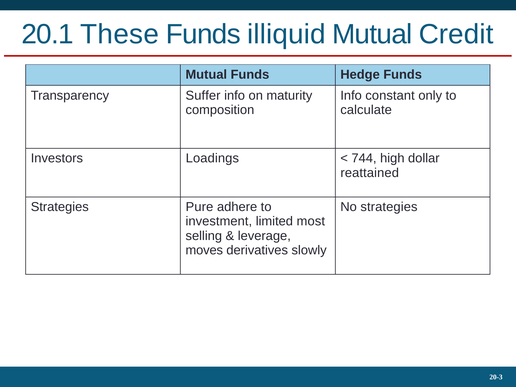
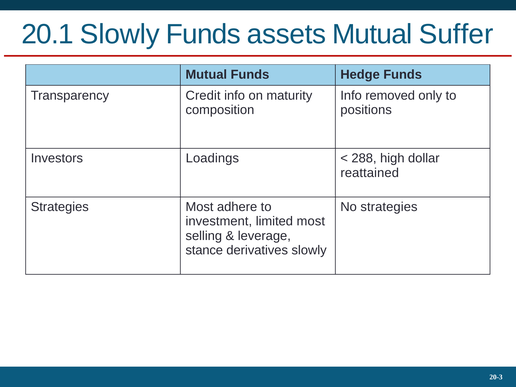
20.1 These: These -> Slowly
illiquid: illiquid -> assets
Credit: Credit -> Suffer
Suffer: Suffer -> Credit
constant: constant -> removed
calculate: calculate -> positions
744: 744 -> 288
Strategies Pure: Pure -> Most
moves: moves -> stance
